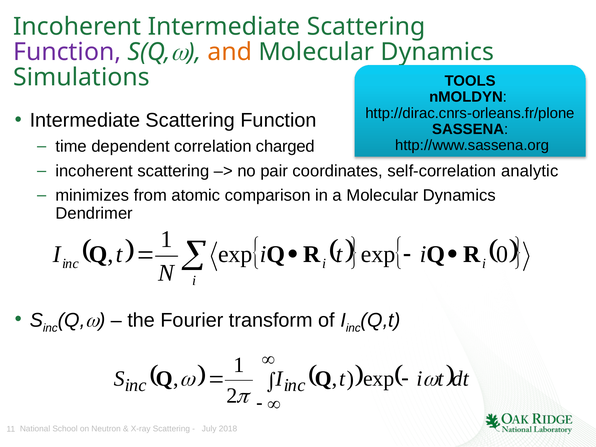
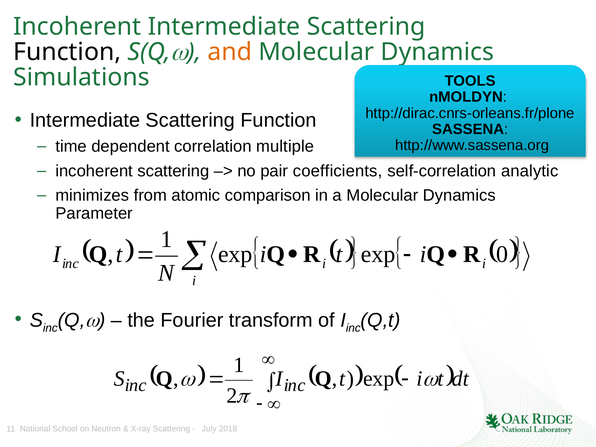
Function at (67, 52) colour: purple -> black
charged: charged -> multiple
coordinates: coordinates -> coefficients
Dendrimer: Dendrimer -> Parameter
